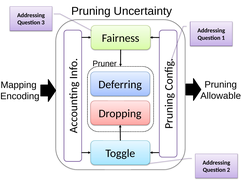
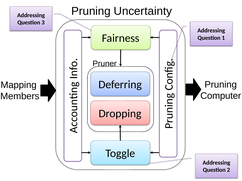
Allowable: Allowable -> Computer
Encoding: Encoding -> Members
